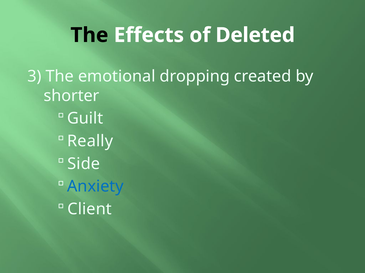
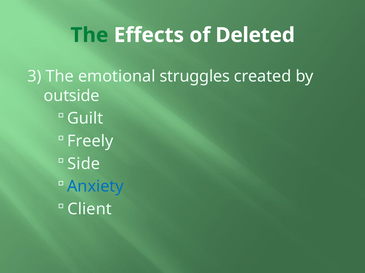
The at (89, 35) colour: black -> green
dropping: dropping -> struggles
shorter: shorter -> outside
Really: Really -> Freely
